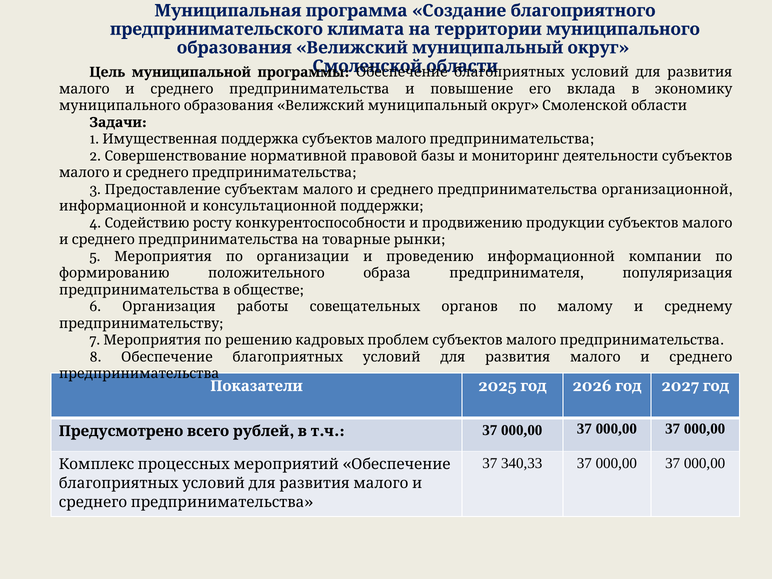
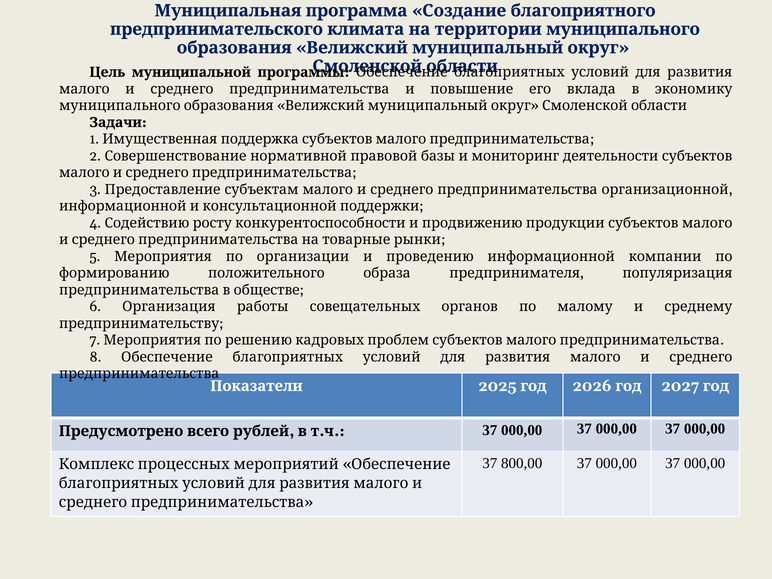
340,33: 340,33 -> 800,00
